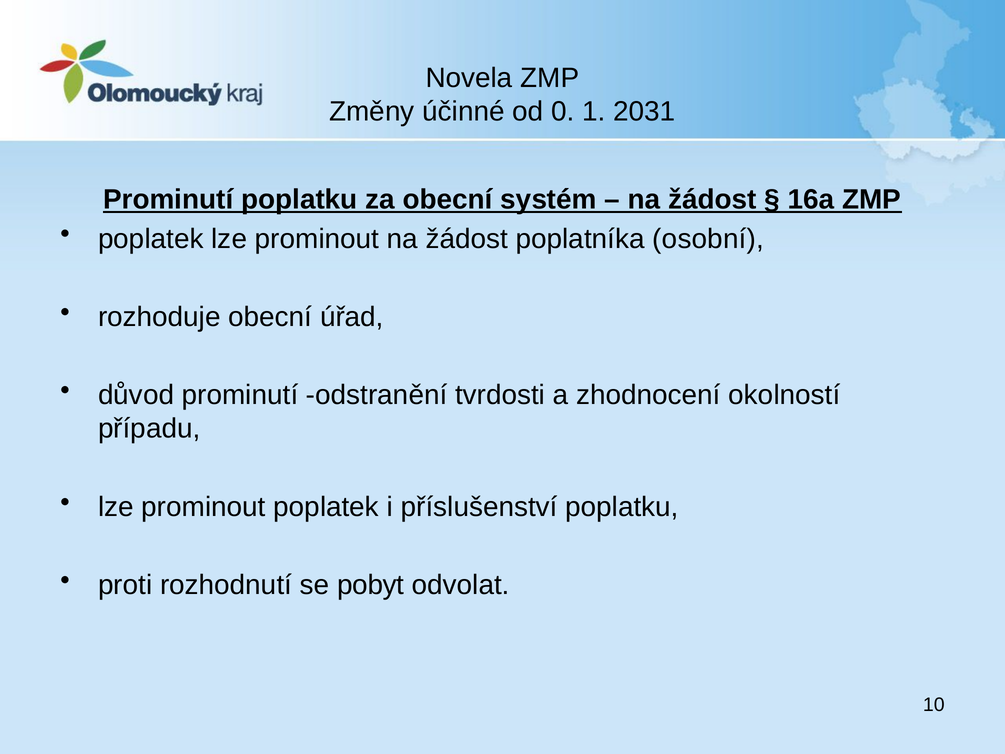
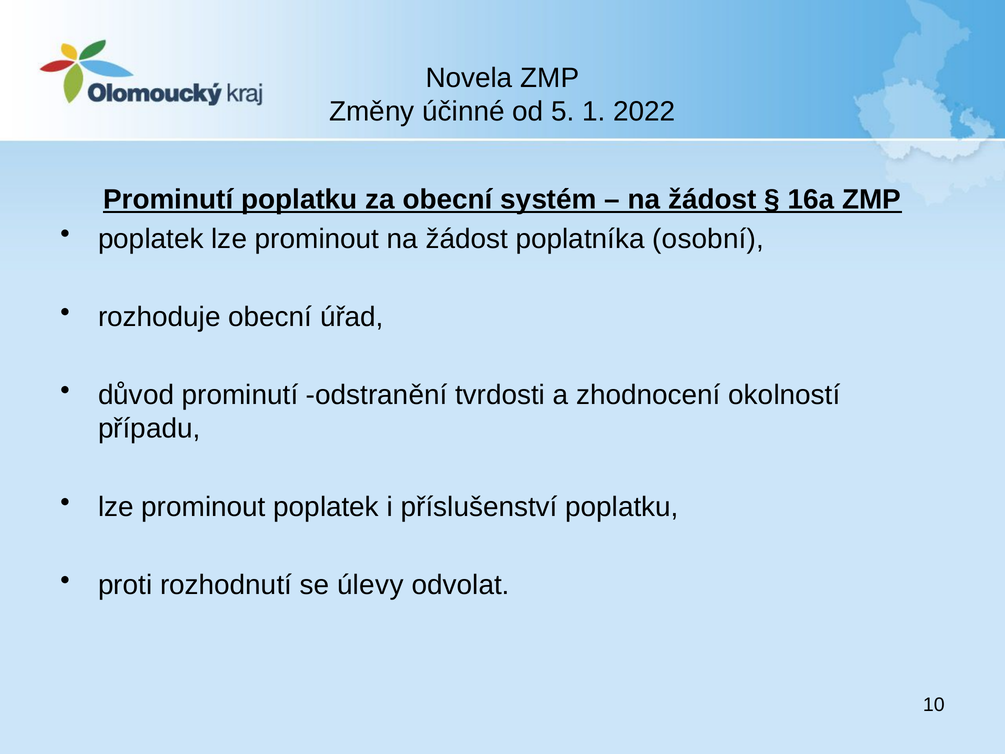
0: 0 -> 5
2031: 2031 -> 2022
pobyt: pobyt -> úlevy
